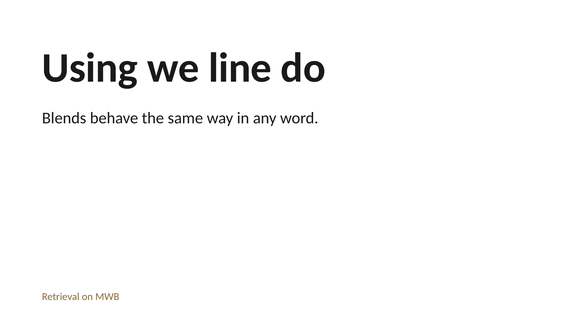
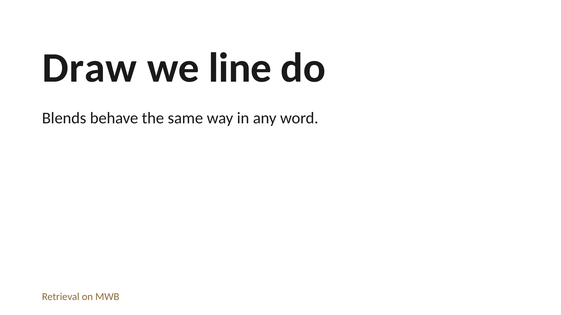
Using: Using -> Draw
